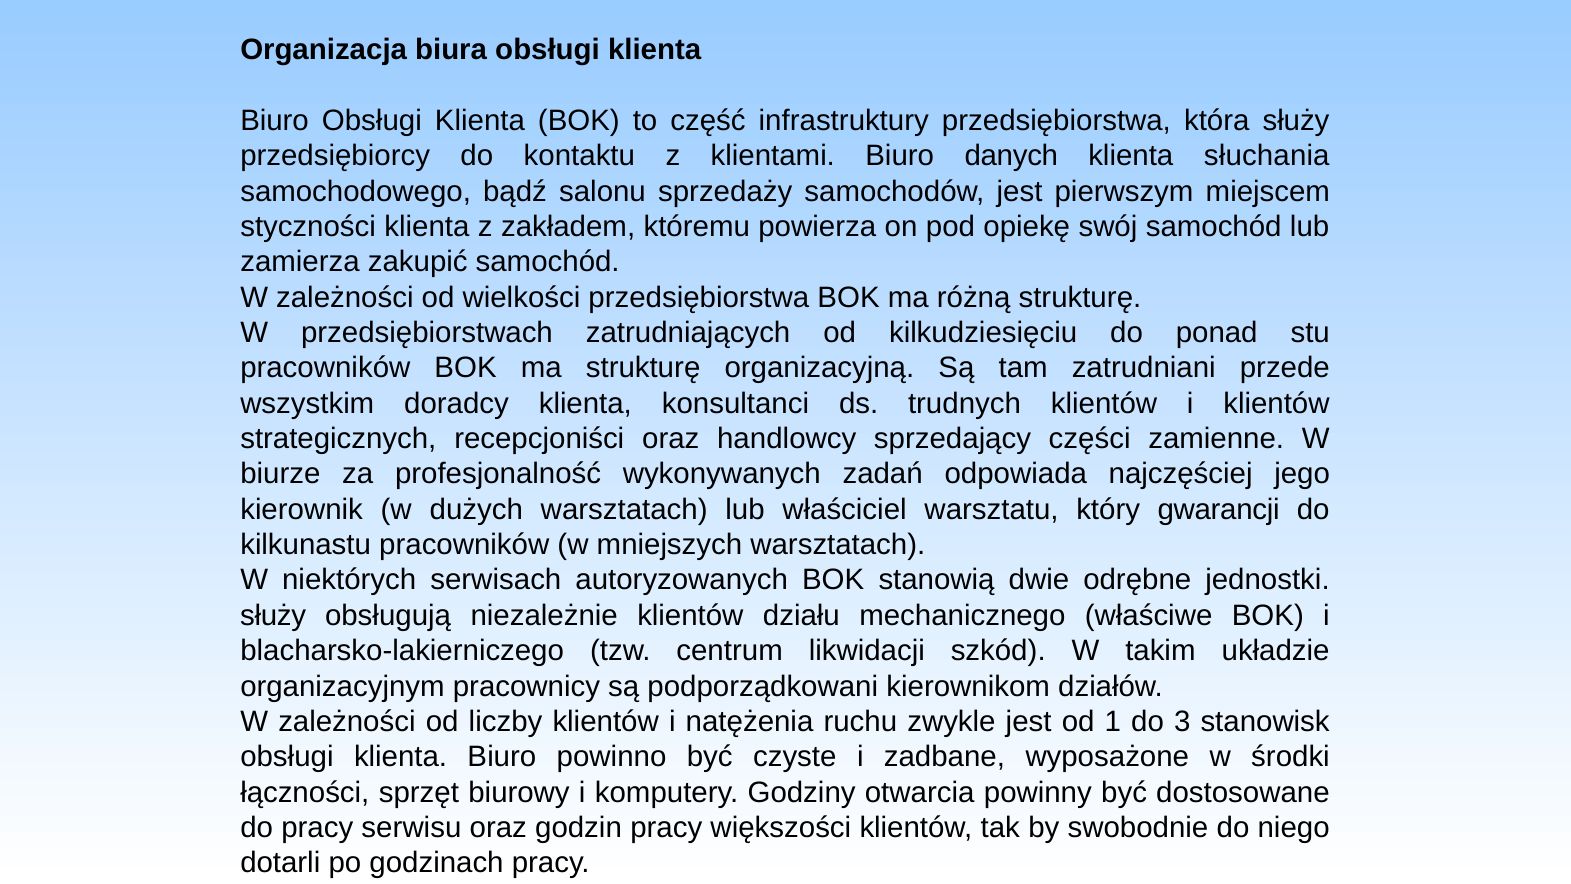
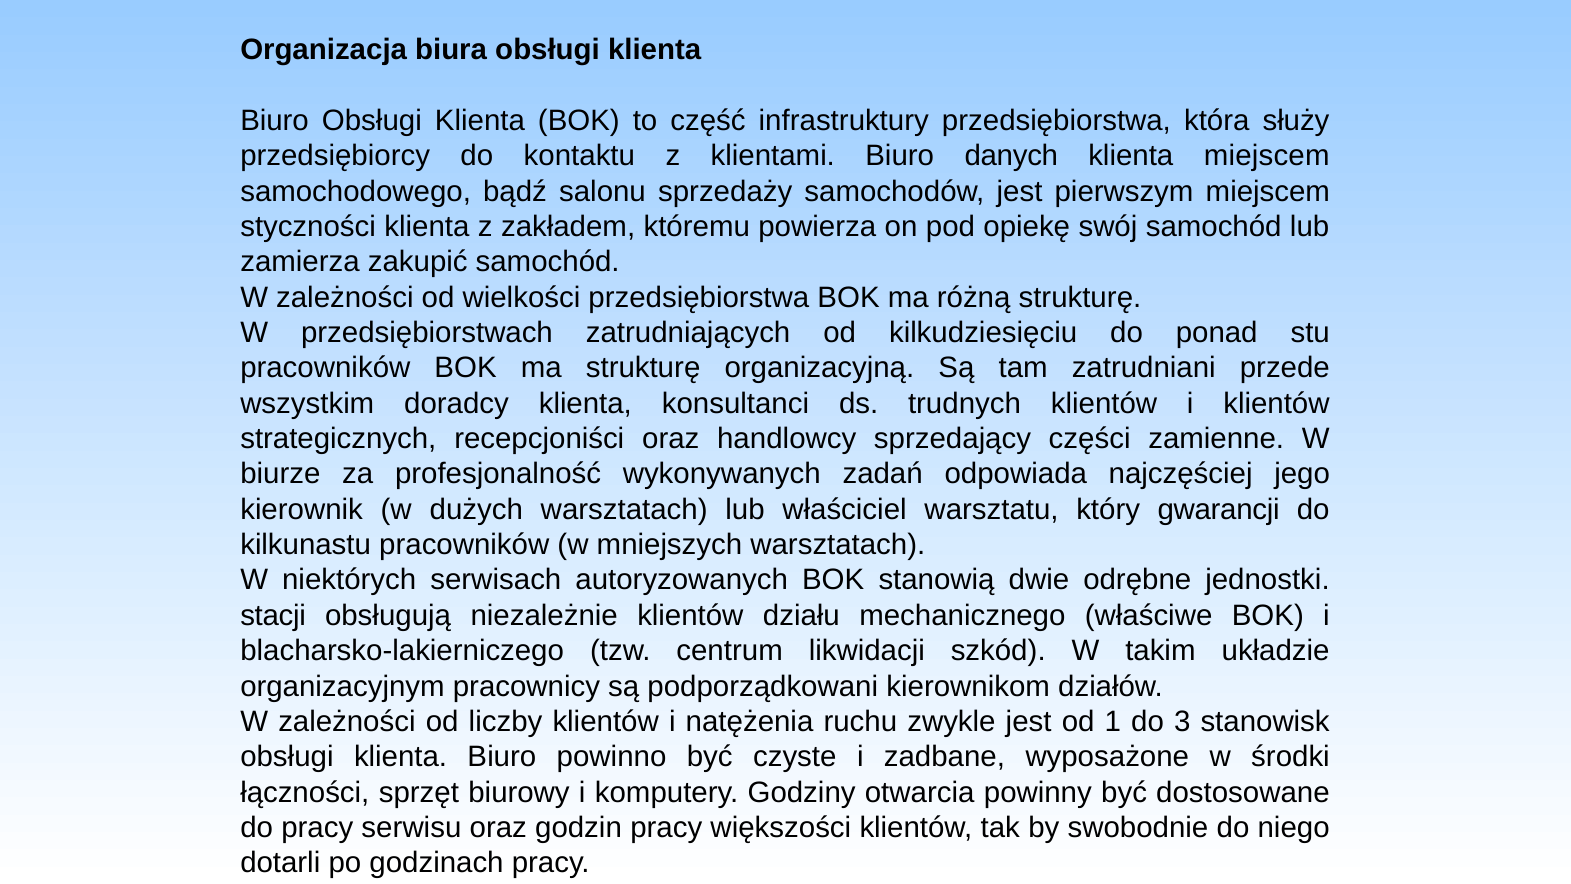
klienta słuchania: słuchania -> miejscem
służy at (273, 615): służy -> stacji
